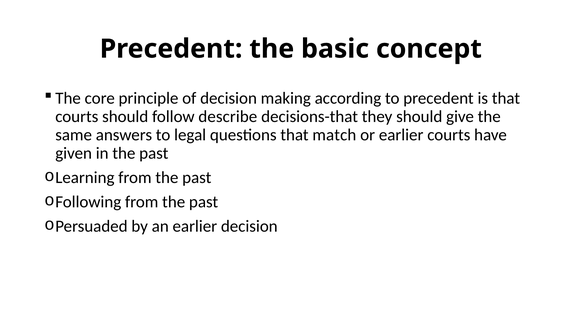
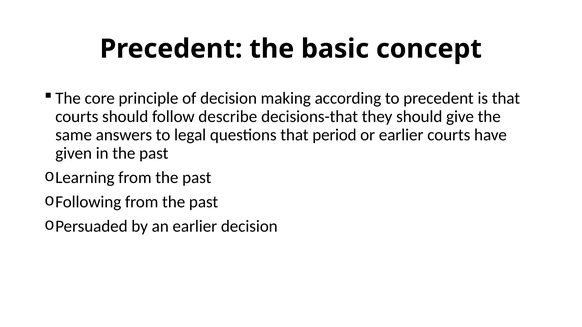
match: match -> period
